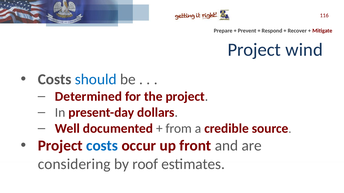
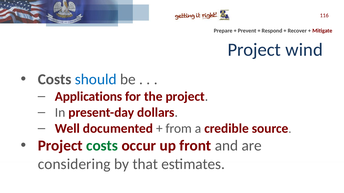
Determined: Determined -> Applications
costs at (102, 146) colour: blue -> green
roof: roof -> that
